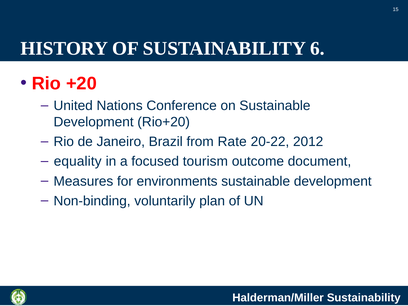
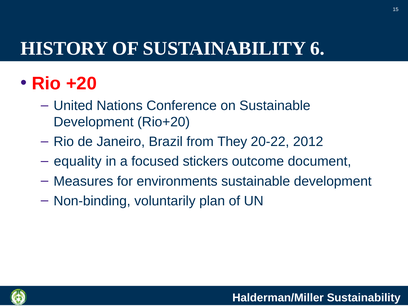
Rate: Rate -> They
tourism: tourism -> stickers
